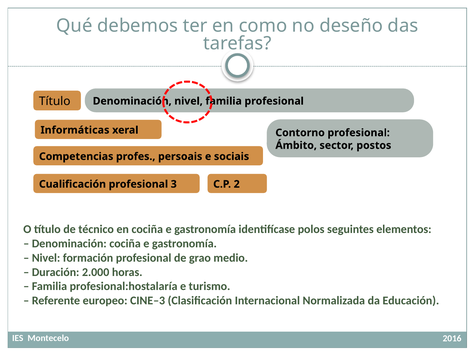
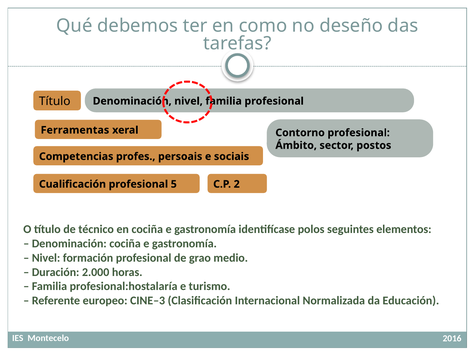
Informáticas: Informáticas -> Ferramentas
3: 3 -> 5
